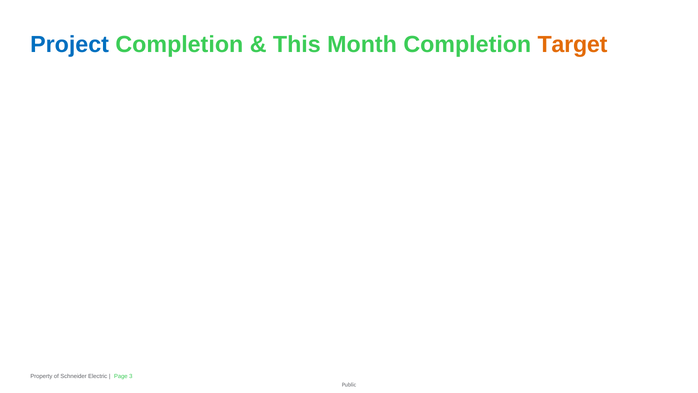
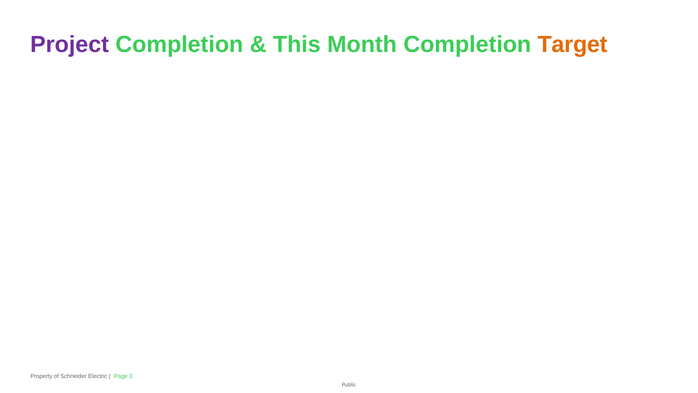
Project colour: blue -> purple
